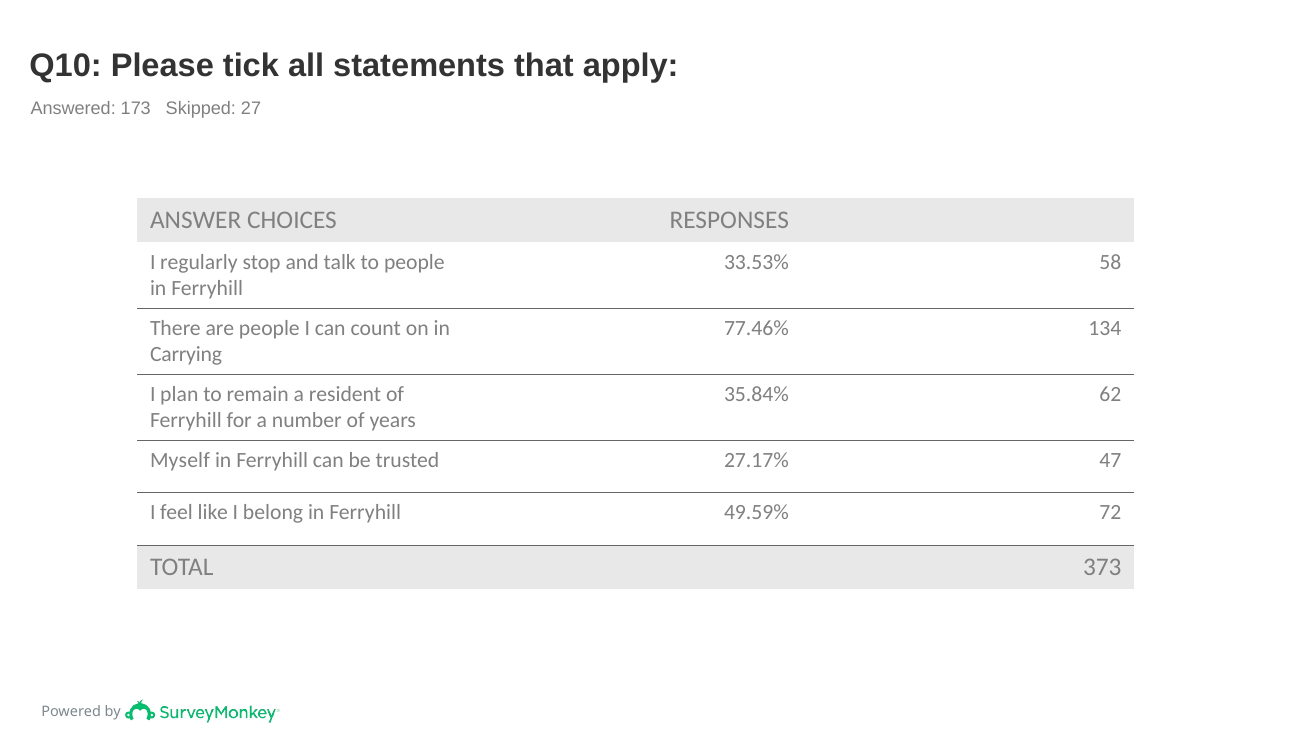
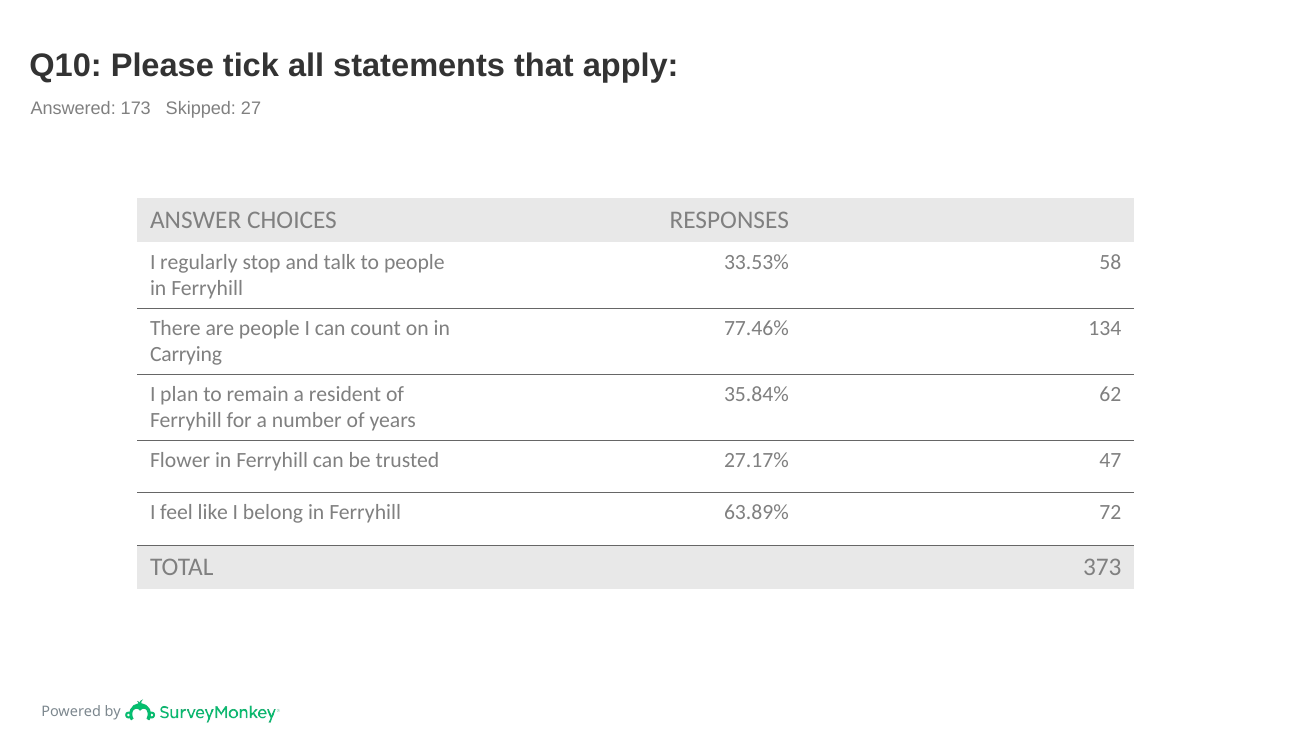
Myself: Myself -> Flower
49.59%: 49.59% -> 63.89%
